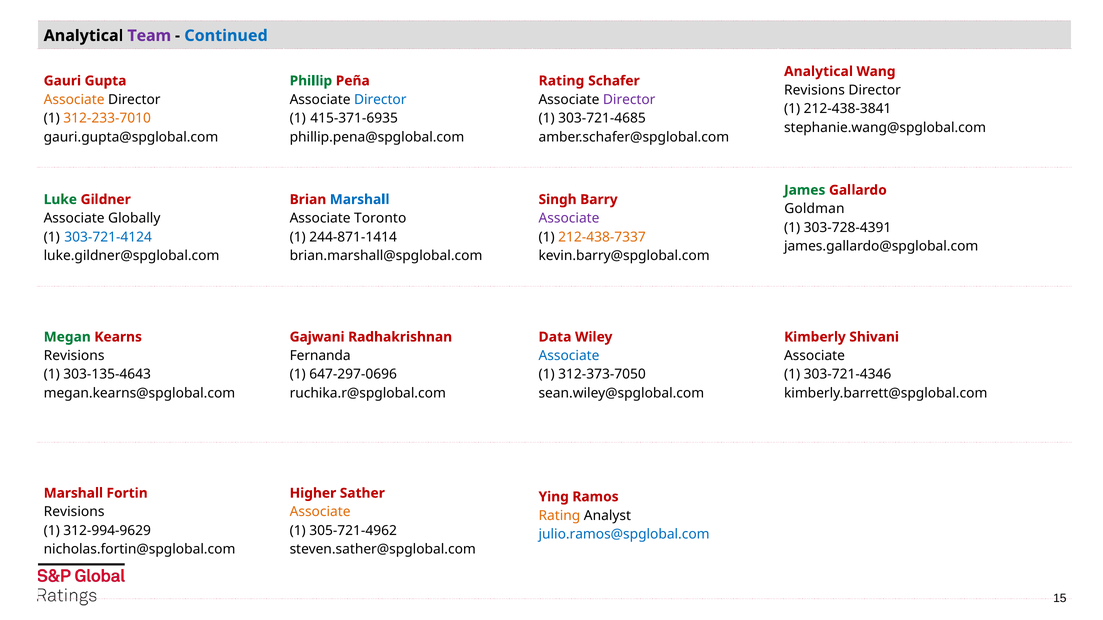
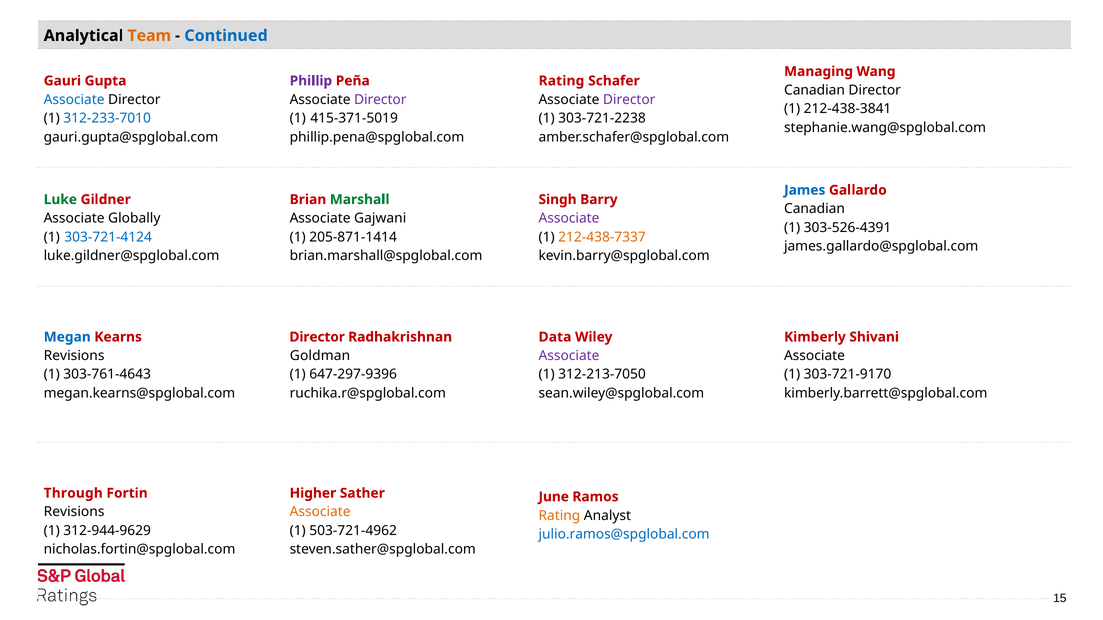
Team colour: purple -> orange
Analytical at (818, 72): Analytical -> Managing
Phillip colour: green -> purple
Revisions at (814, 90): Revisions -> Canadian
Associate at (74, 100) colour: orange -> blue
Director at (380, 100) colour: blue -> purple
312-233-7010 colour: orange -> blue
415-371-6935: 415-371-6935 -> 415-371-5019
303-721-4685: 303-721-4685 -> 303-721-2238
James colour: green -> blue
Marshall at (360, 200) colour: blue -> green
Goldman at (814, 209): Goldman -> Canadian
Toronto: Toronto -> Gajwani
303-728-4391: 303-728-4391 -> 303-526-4391
244-871-1414: 244-871-1414 -> 205-871-1414
Megan colour: green -> blue
Gajwani at (317, 337): Gajwani -> Director
Fernanda: Fernanda -> Goldman
Associate at (569, 356) colour: blue -> purple
303-135-4643: 303-135-4643 -> 303-761-4643
647-297-0696: 647-297-0696 -> 647-297-9396
312-373-7050: 312-373-7050 -> 312-213-7050
303-721-4346: 303-721-4346 -> 303-721-9170
Marshall at (73, 493): Marshall -> Through
Ying: Ying -> June
312-994-9629: 312-994-9629 -> 312-944-9629
305-721-4962: 305-721-4962 -> 503-721-4962
